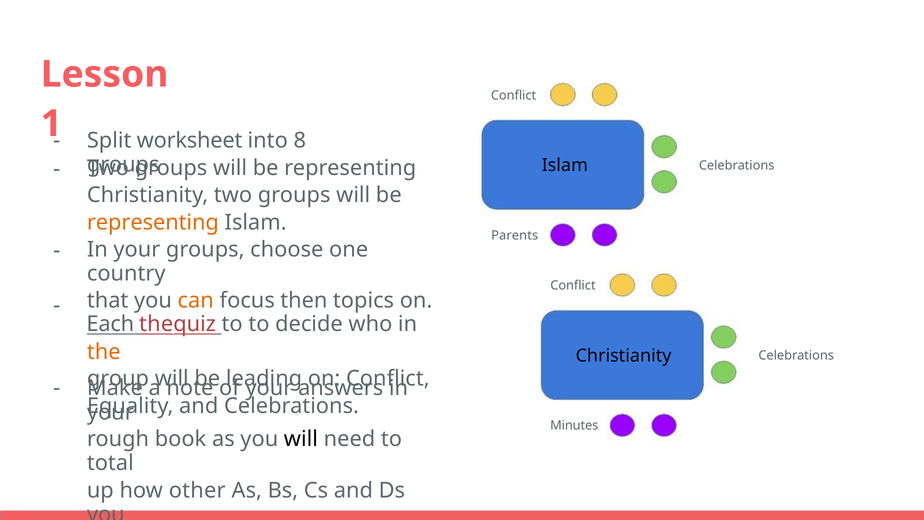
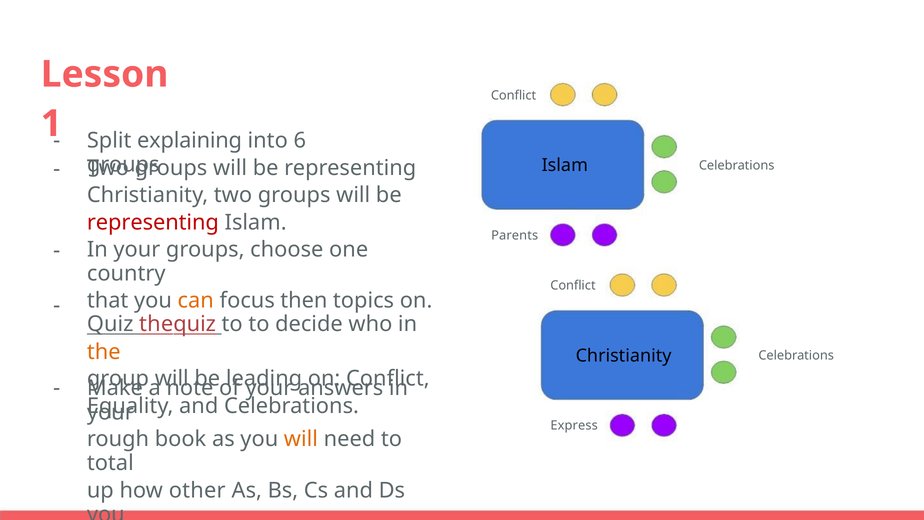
worksheet: worksheet -> explaining
8: 8 -> 6
representing at (153, 223) colour: orange -> red
Each: Each -> Quiz
Minutes: Minutes -> Express
will at (301, 439) colour: black -> orange
